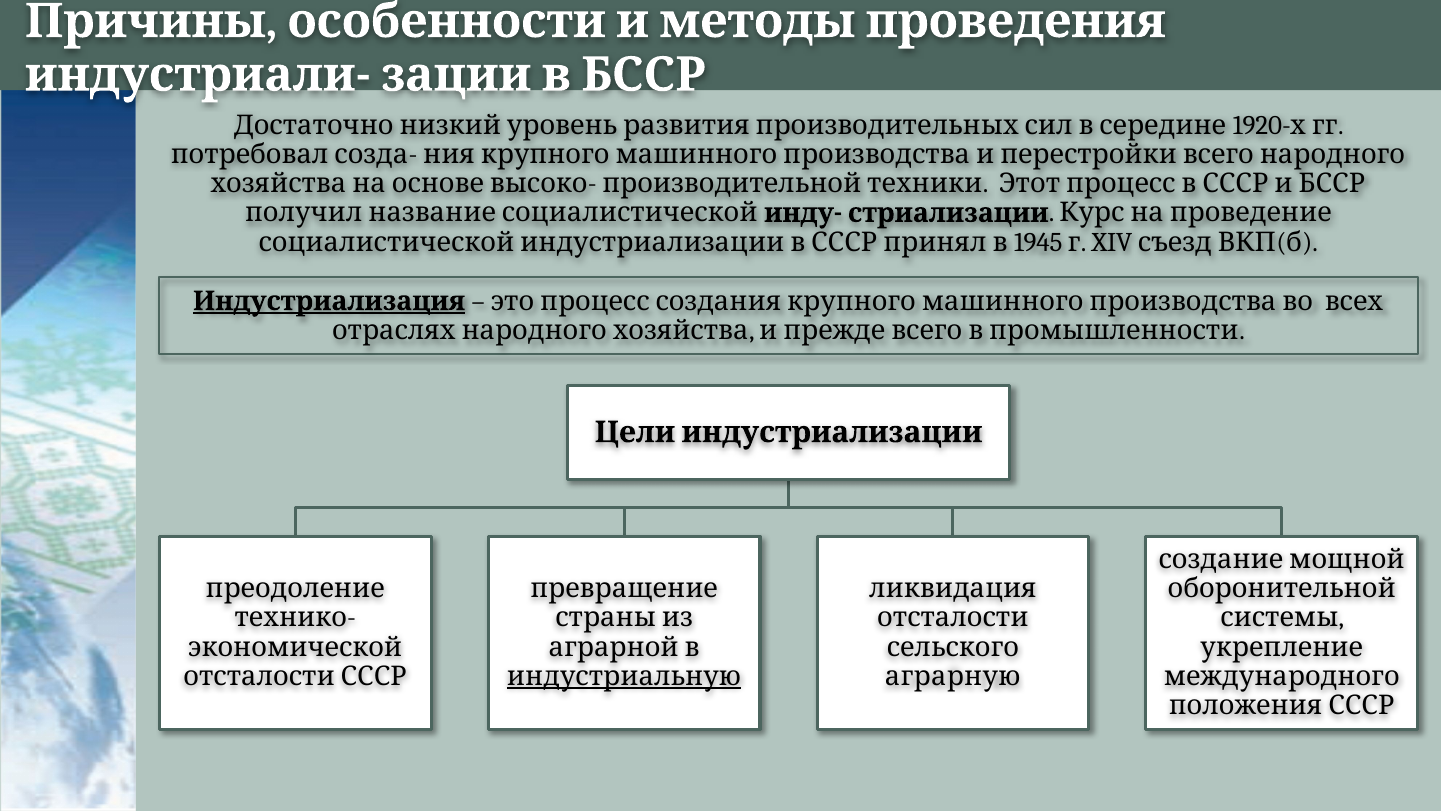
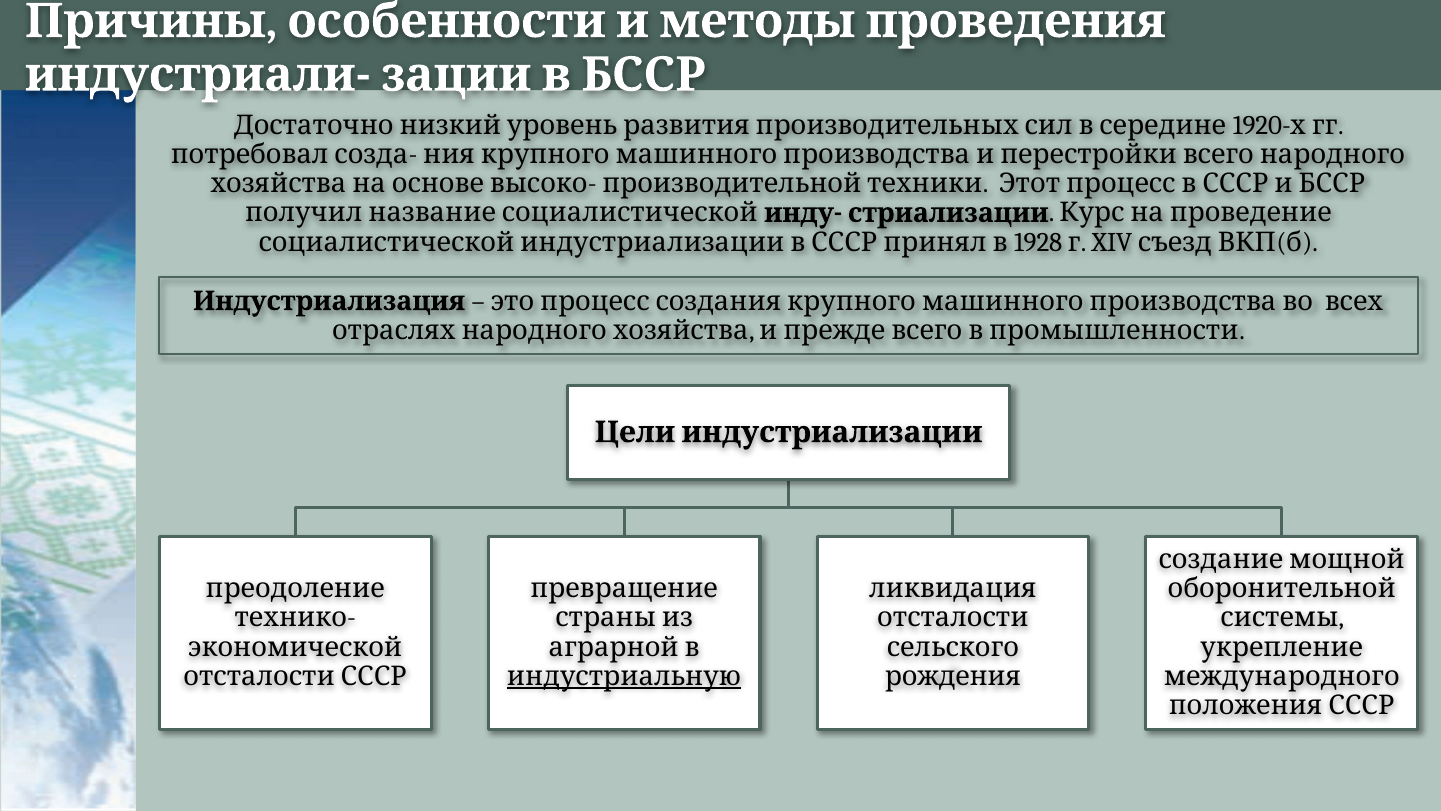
1945: 1945 -> 1928
Индустриализация underline: present -> none
аграрную: аграрную -> рождения
